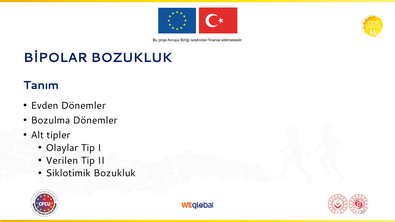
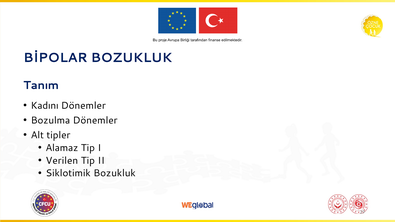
Evden: Evden -> Kadını
Olaylar: Olaylar -> Alamaz
